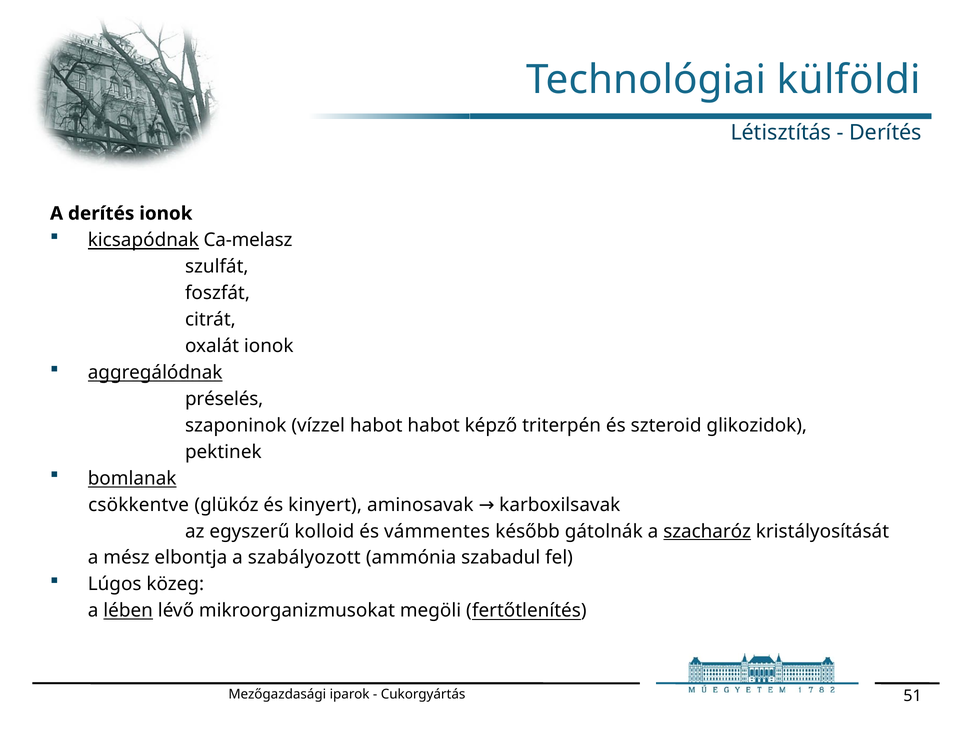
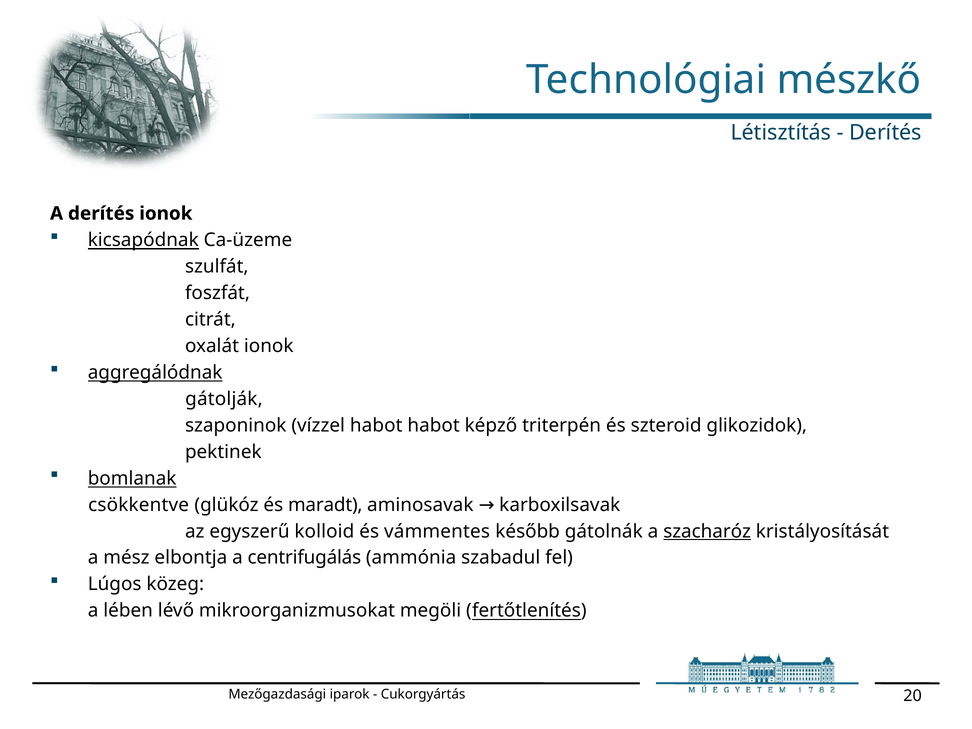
külföldi: külföldi -> mészkő
Ca-melasz: Ca-melasz -> Ca-üzeme
préselés: préselés -> gátolják
kinyert: kinyert -> maradt
szabályozott: szabályozott -> centrifugálás
lében underline: present -> none
51: 51 -> 20
